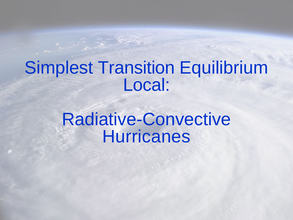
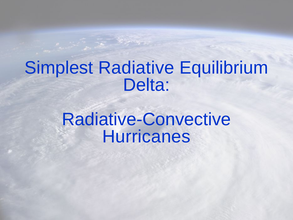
Transition: Transition -> Radiative
Local: Local -> Delta
